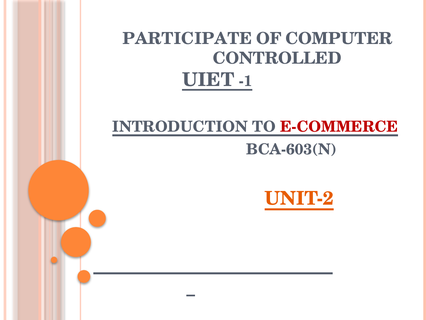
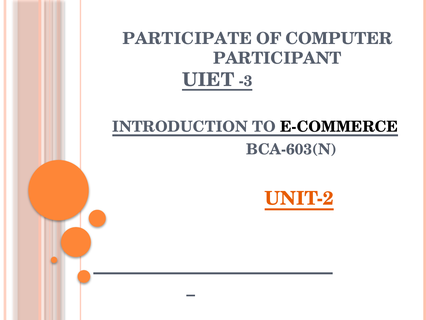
CONTROLLED: CONTROLLED -> PARTICIPANT
-1: -1 -> -3
E-COMMERCE colour: red -> black
